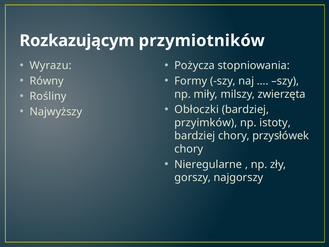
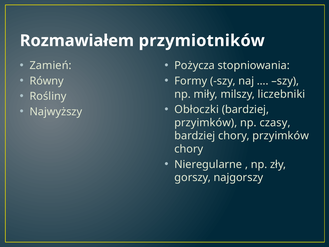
Rozkazującym: Rozkazującym -> Rozmawiałem
Wyrazu: Wyrazu -> Zamień
zwierzęta: zwierzęta -> liczebniki
istoty: istoty -> czasy
chory przysłówek: przysłówek -> przyimków
